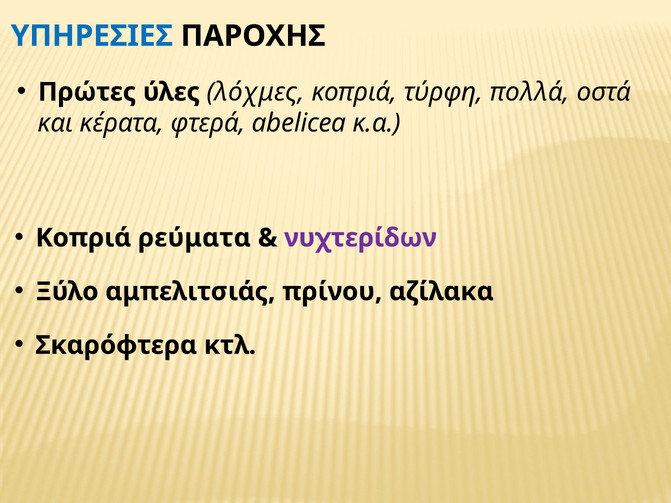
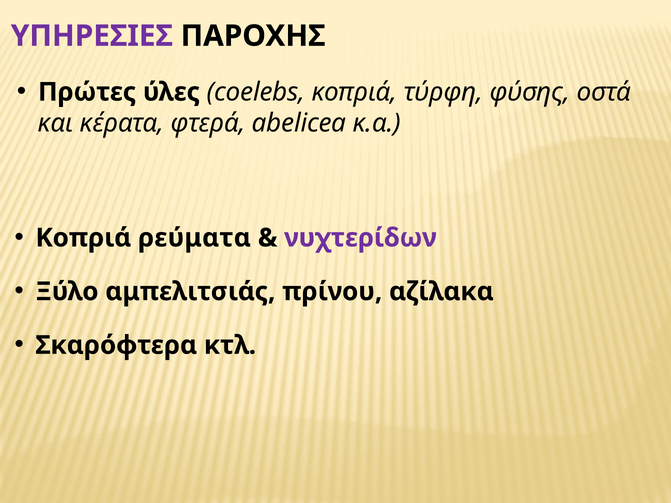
ΥΠΗΡΕΣΙΕΣ colour: blue -> purple
λόχμες: λόχμες -> coelebs
πολλά: πολλά -> φύσης
